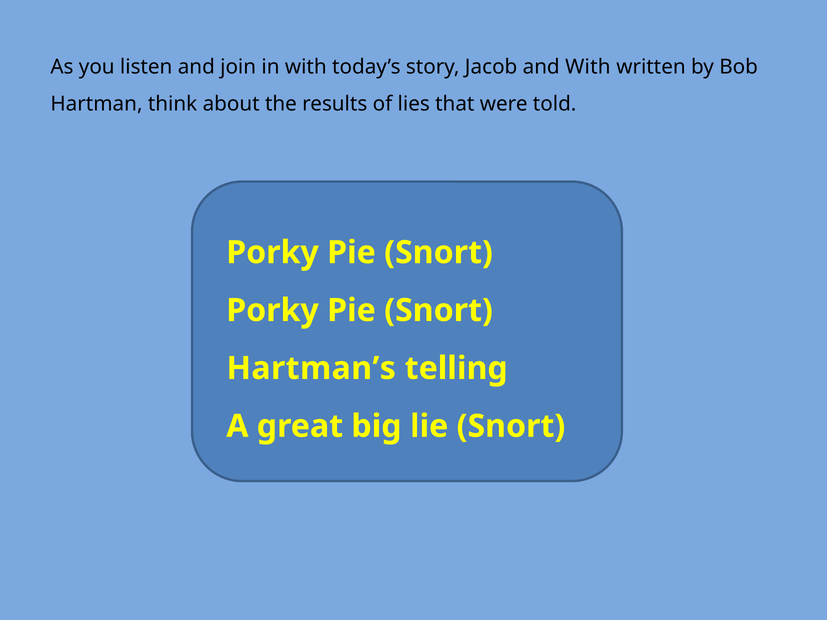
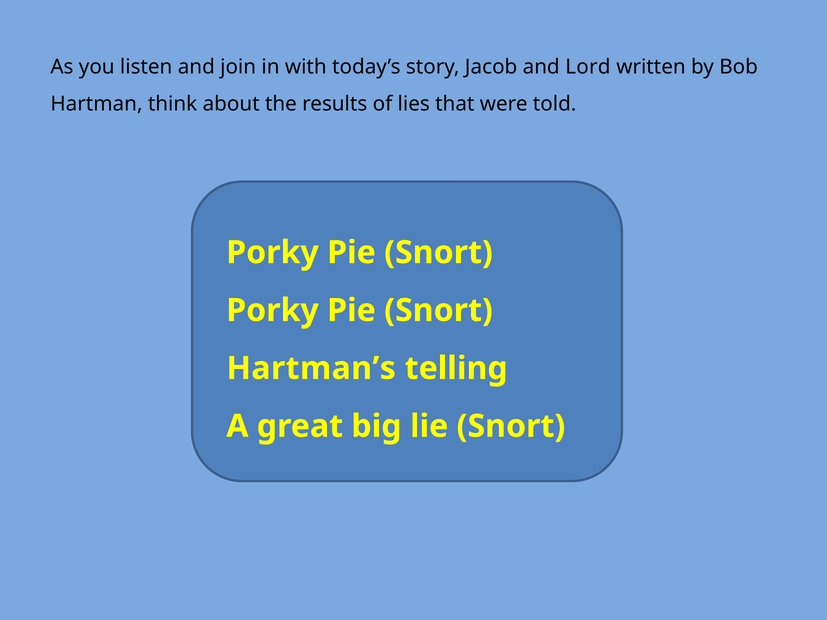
and With: With -> Lord
